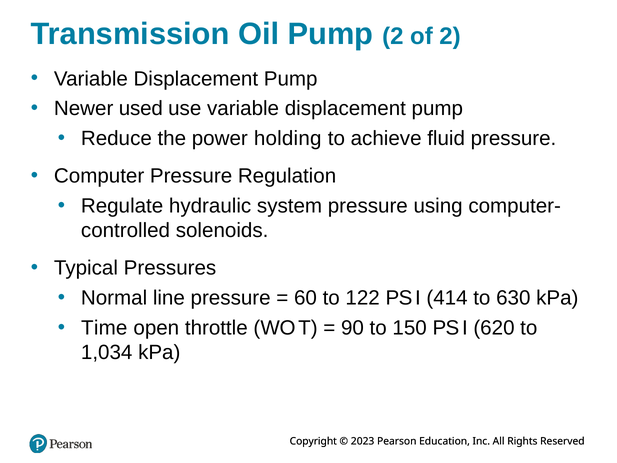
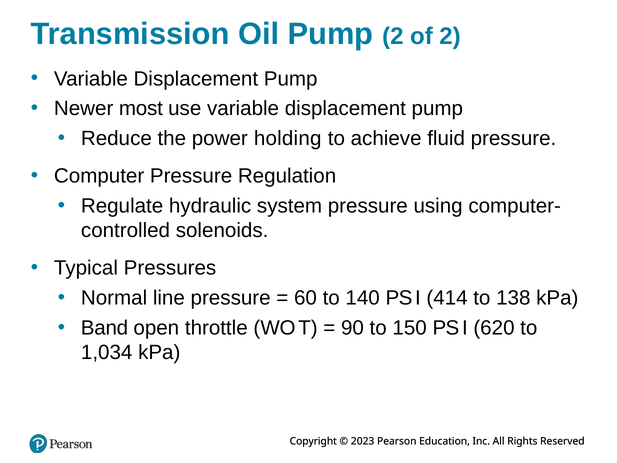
used: used -> most
122: 122 -> 140
630: 630 -> 138
Time: Time -> Band
